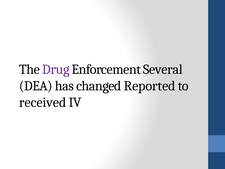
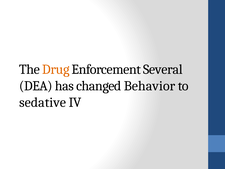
Drug colour: purple -> orange
Reported: Reported -> Behavior
received: received -> sedative
